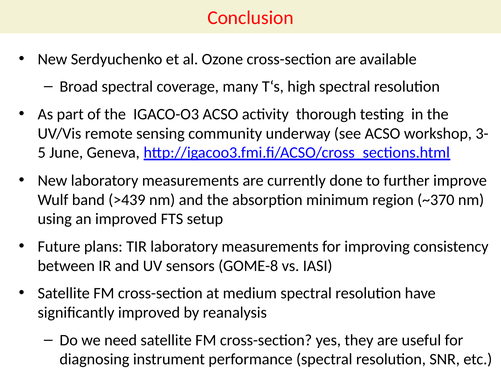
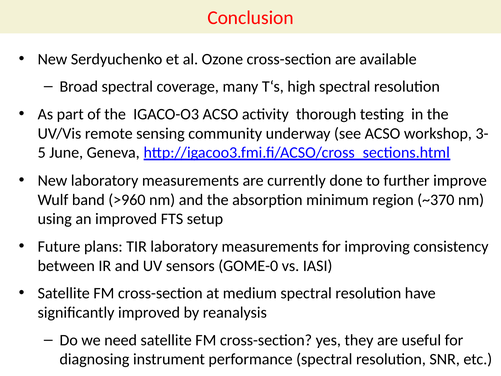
>439: >439 -> >960
GOME-8: GOME-8 -> GOME-0
